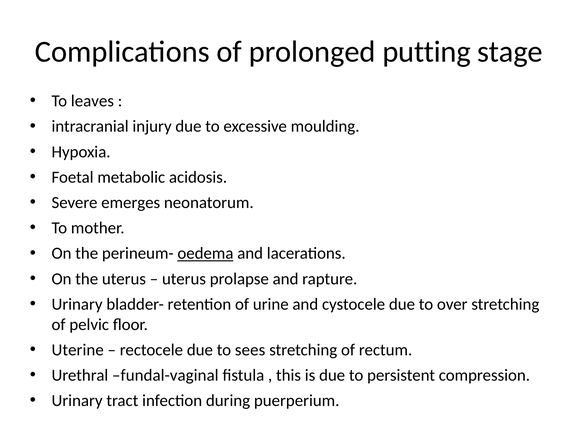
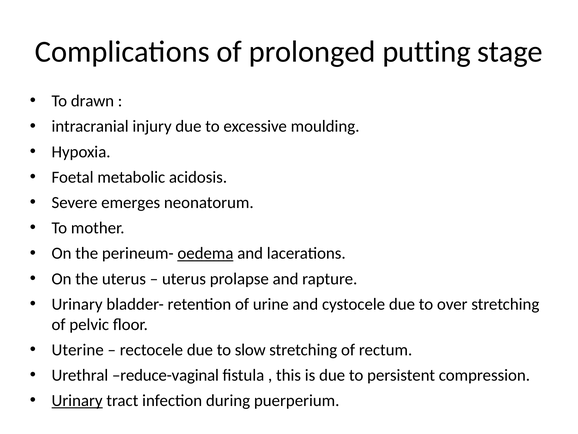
leaves: leaves -> drawn
sees: sees -> slow
fundal-vaginal: fundal-vaginal -> reduce-vaginal
Urinary at (77, 400) underline: none -> present
